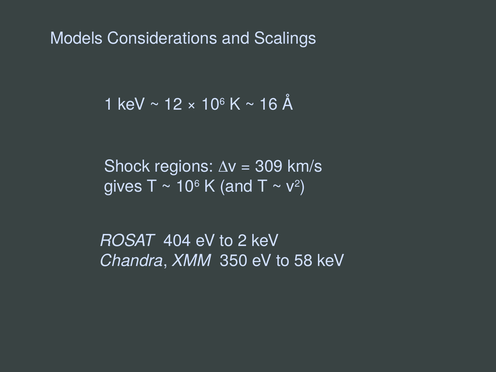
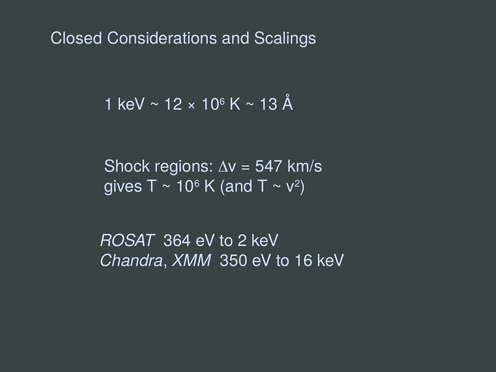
Models: Models -> Closed
16: 16 -> 13
309: 309 -> 547
404: 404 -> 364
58: 58 -> 16
